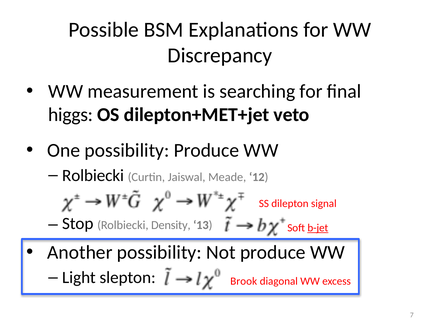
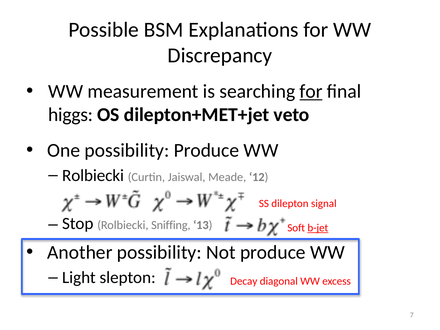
for at (311, 91) underline: none -> present
Density: Density -> Sniffing
Brook: Brook -> Decay
